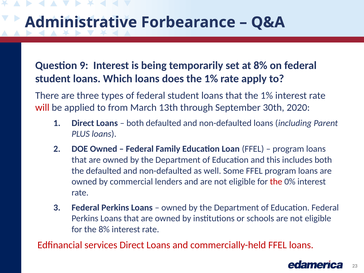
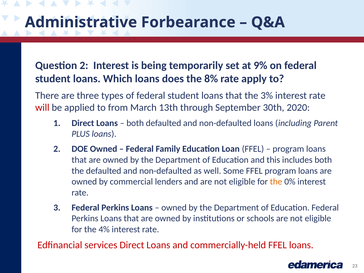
Question 9: 9 -> 2
at 8%: 8% -> 9%
does the 1%: 1% -> 8%
that the 1%: 1% -> 3%
the at (276, 182) colour: red -> orange
the 8%: 8% -> 4%
